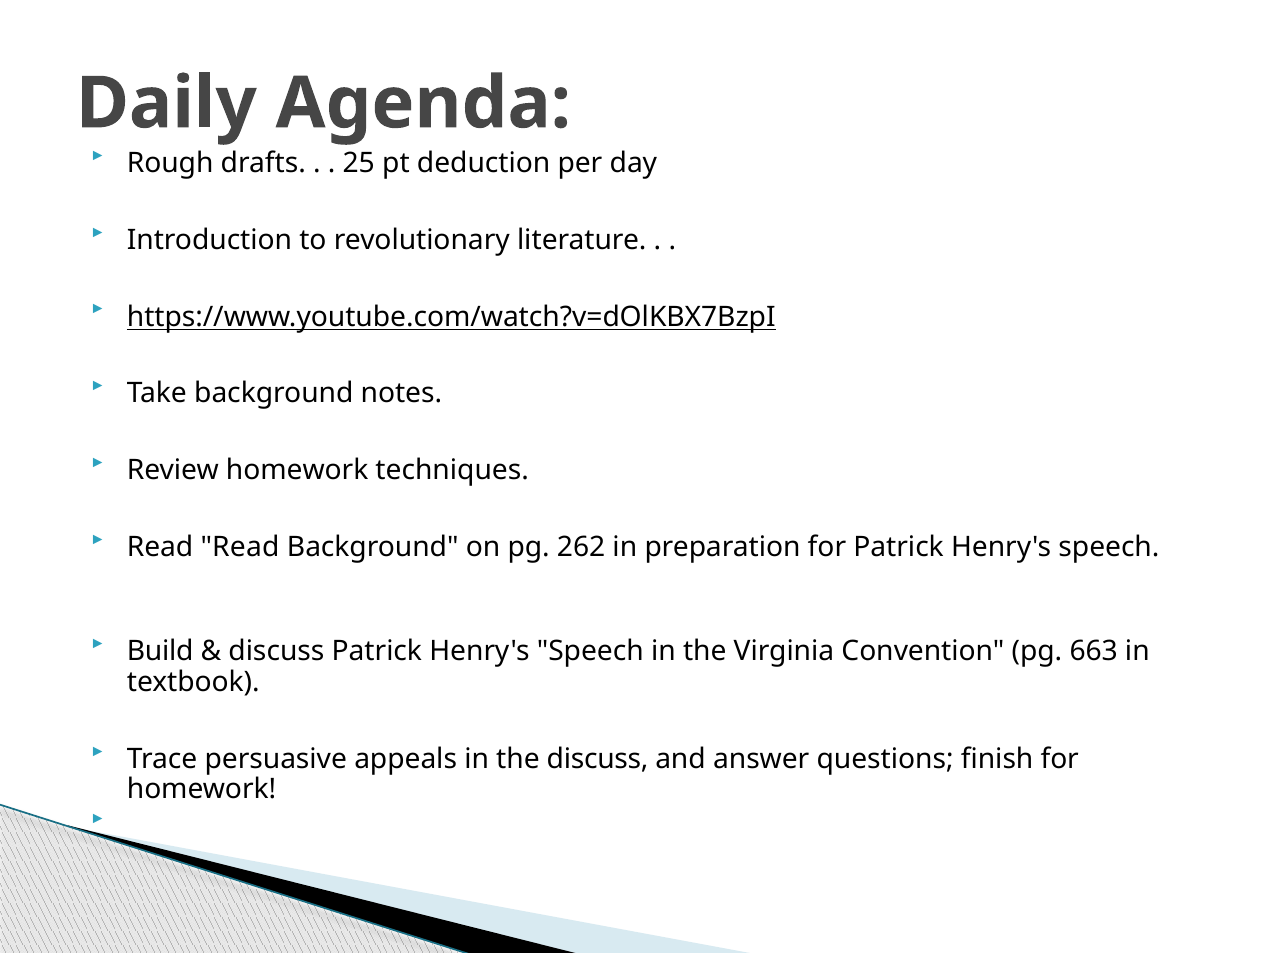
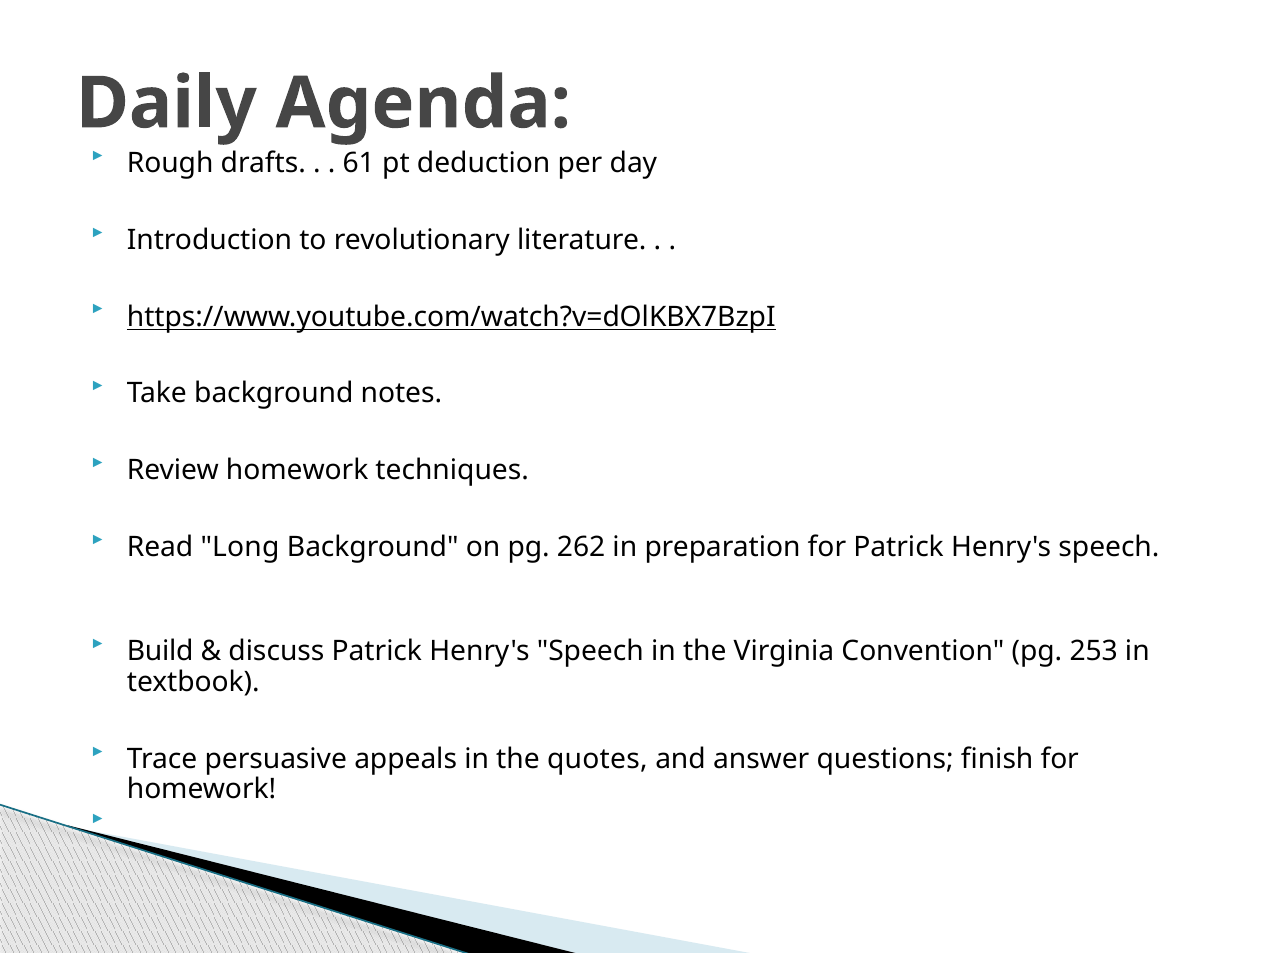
25: 25 -> 61
Read Read: Read -> Long
663: 663 -> 253
the discuss: discuss -> quotes
